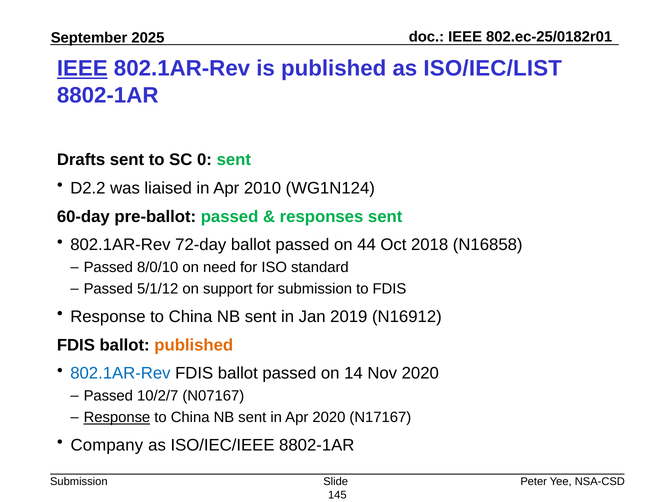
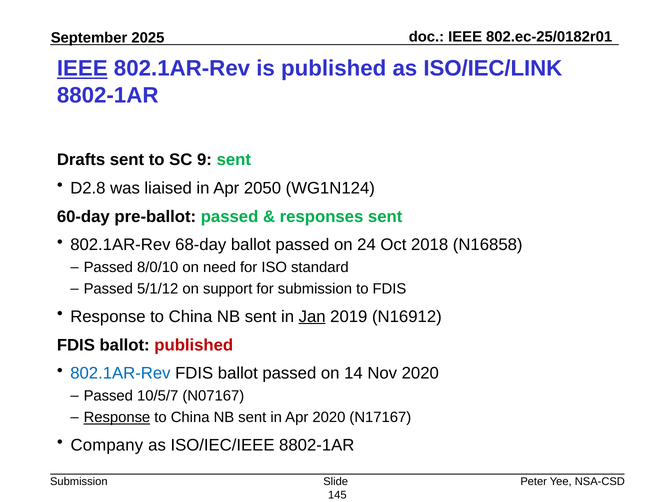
ISO/IEC/LIST: ISO/IEC/LIST -> ISO/IEC/LINK
0: 0 -> 9
D2.2: D2.2 -> D2.8
2010: 2010 -> 2050
72-day: 72-day -> 68-day
44: 44 -> 24
Jan underline: none -> present
published at (194, 345) colour: orange -> red
10/2/7: 10/2/7 -> 10/5/7
